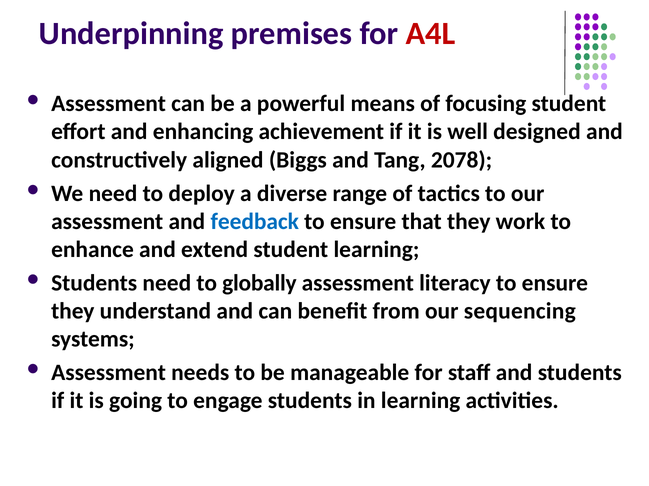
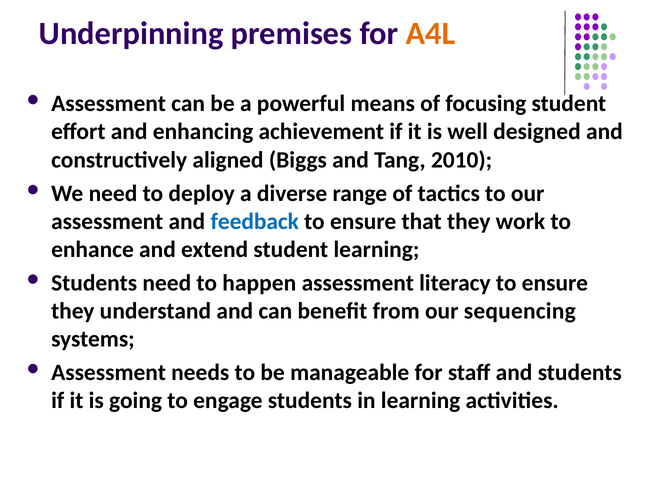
A4L colour: red -> orange
2078: 2078 -> 2010
globally: globally -> happen
